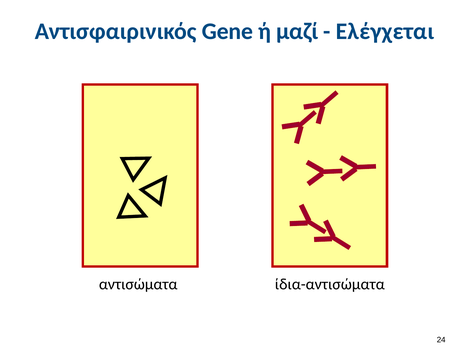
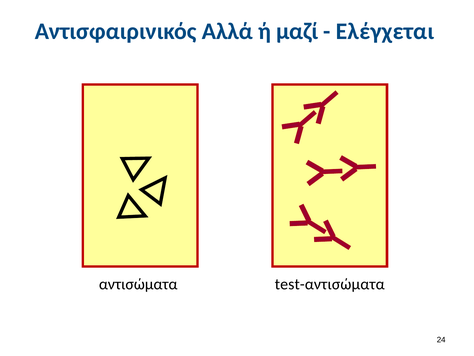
Gene: Gene -> Αλλά
ίδια-αντισώματα: ίδια-αντισώματα -> test-αντισώματα
